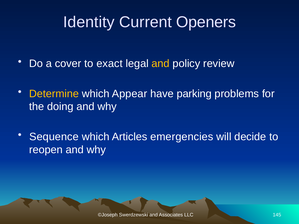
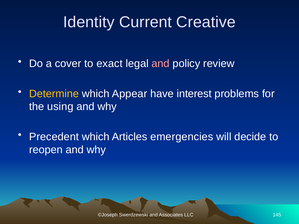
Openers: Openers -> Creative
and at (161, 64) colour: yellow -> pink
parking: parking -> interest
doing: doing -> using
Sequence: Sequence -> Precedent
